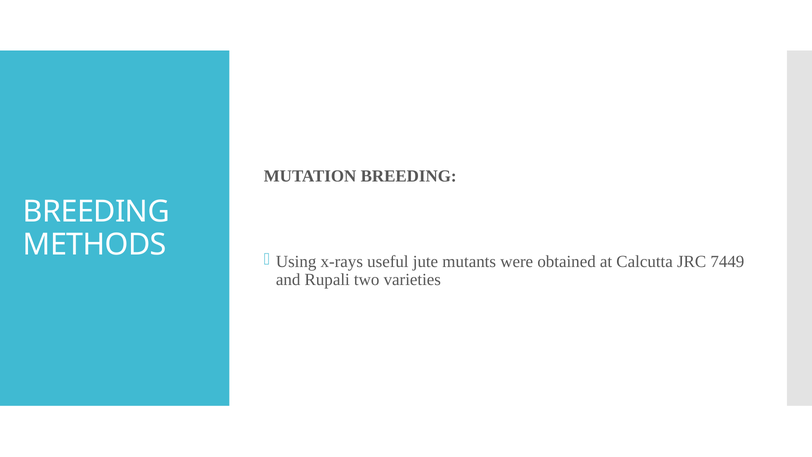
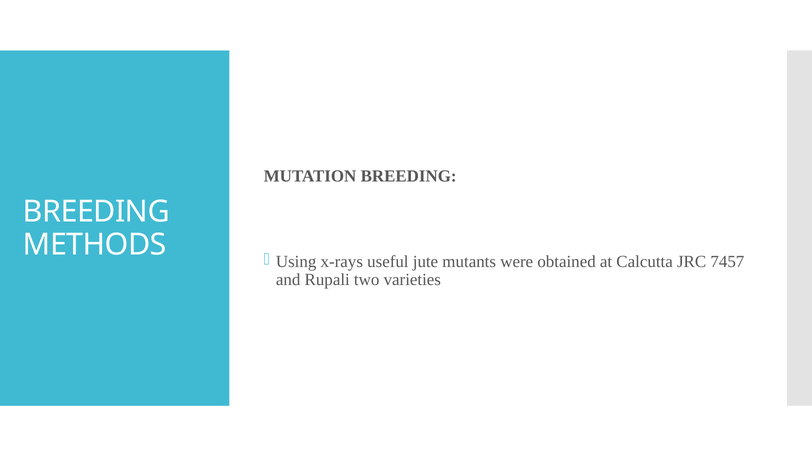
7449: 7449 -> 7457
